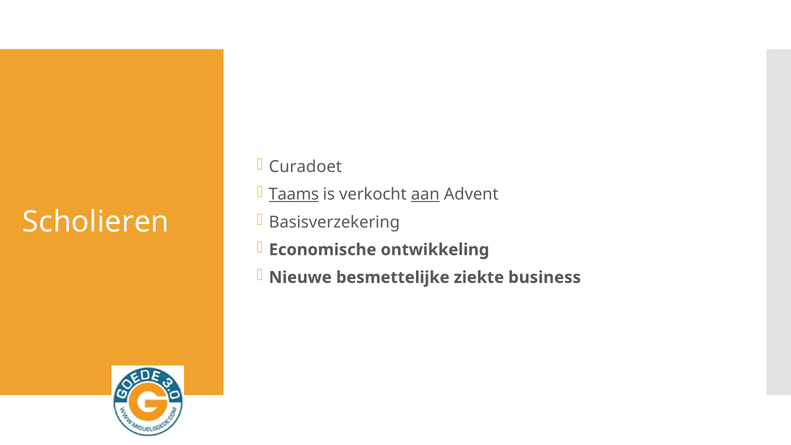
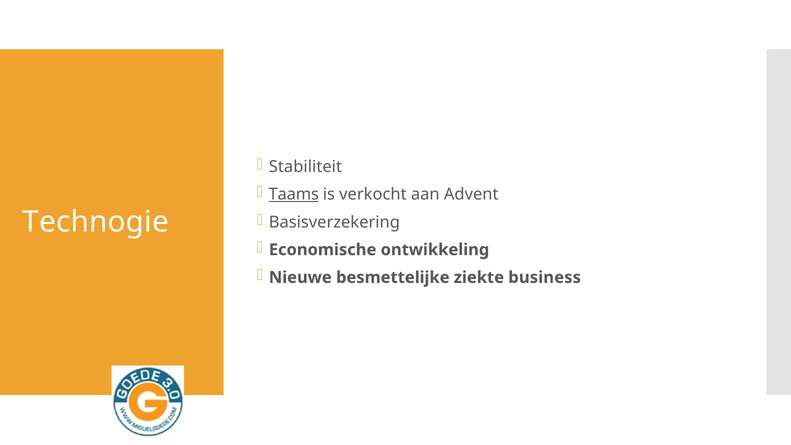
Curadoet: Curadoet -> Stabiliteit
aan underline: present -> none
Scholieren: Scholieren -> Technogie
